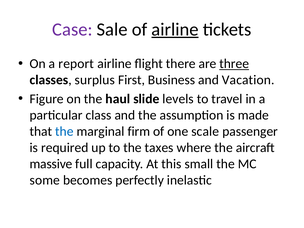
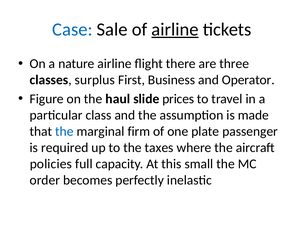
Case colour: purple -> blue
report: report -> nature
three underline: present -> none
Vacation: Vacation -> Operator
levels: levels -> prices
scale: scale -> plate
massive: massive -> policies
some: some -> order
